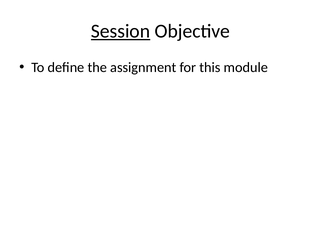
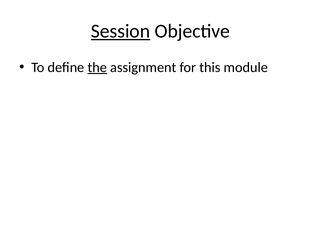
the underline: none -> present
